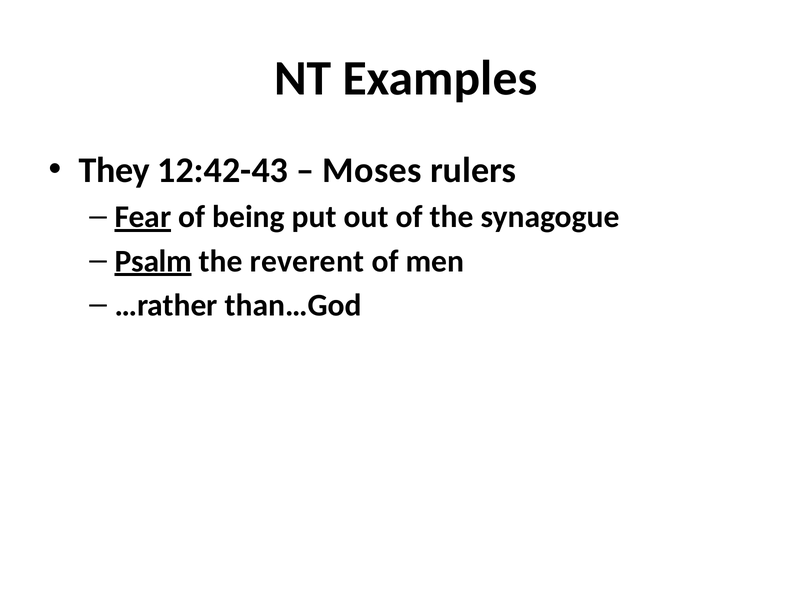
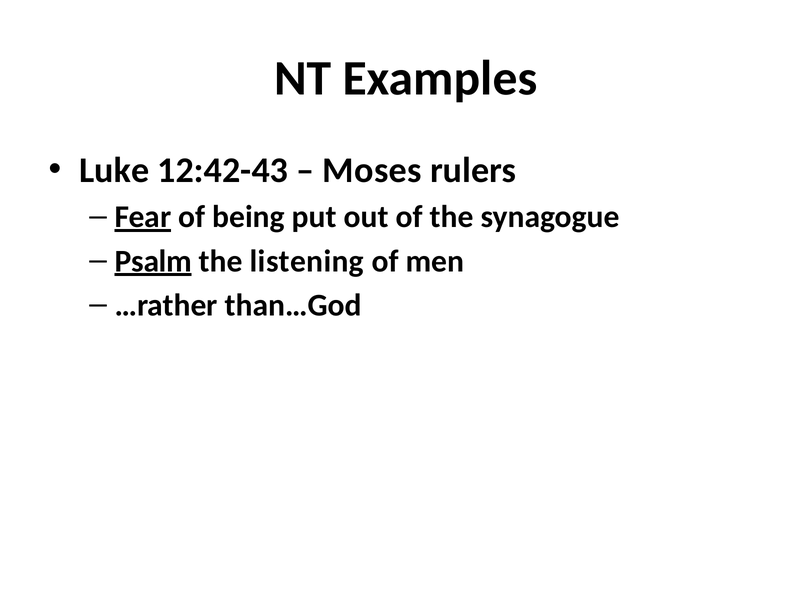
They: They -> Luke
reverent: reverent -> listening
